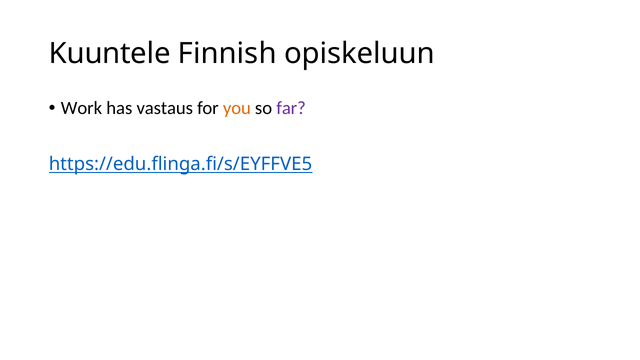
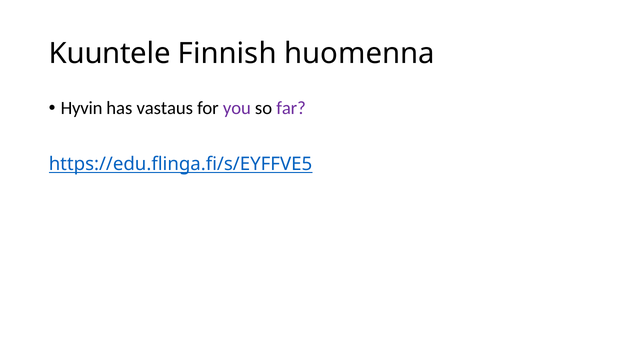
opiskeluun: opiskeluun -> huomenna
Work: Work -> Hyvin
you colour: orange -> purple
